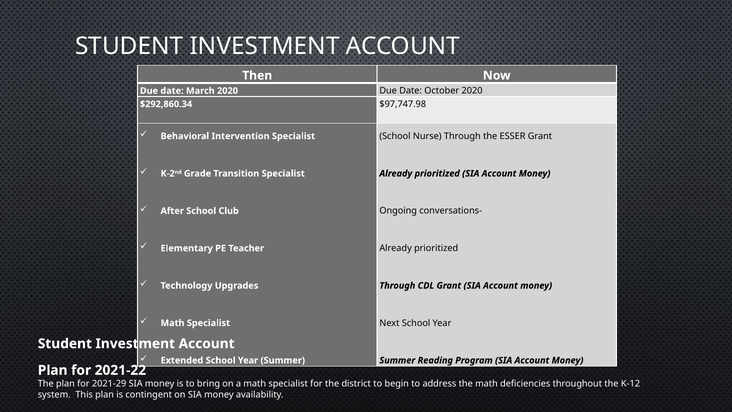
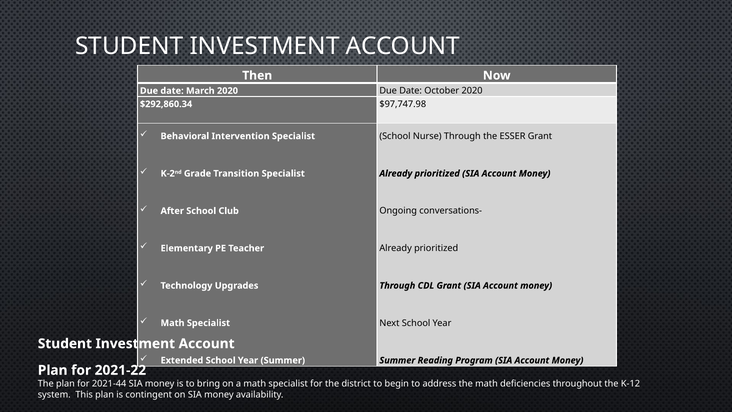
2021-29: 2021-29 -> 2021-44
